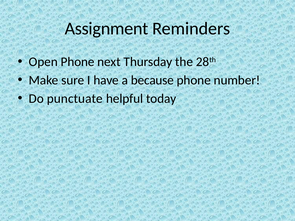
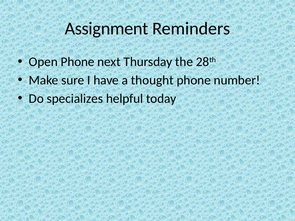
because: because -> thought
punctuate: punctuate -> specializes
